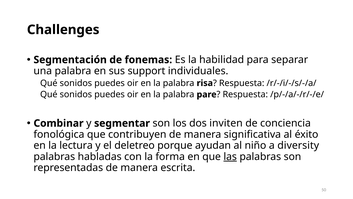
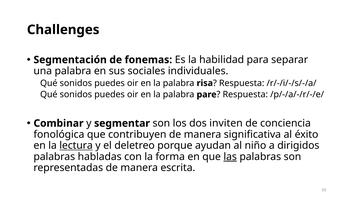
support: support -> sociales
lectura underline: none -> present
diversity: diversity -> dirigidos
